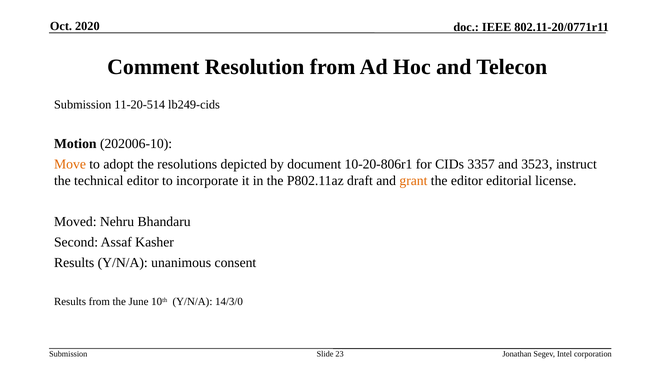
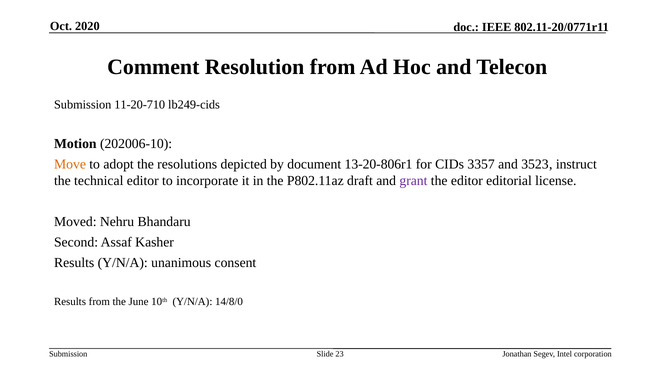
11-20-514: 11-20-514 -> 11-20-710
10-20-806r1: 10-20-806r1 -> 13-20-806r1
grant colour: orange -> purple
14/3/0: 14/3/0 -> 14/8/0
